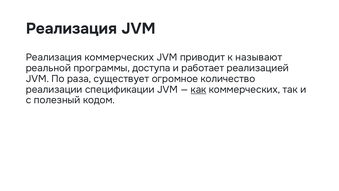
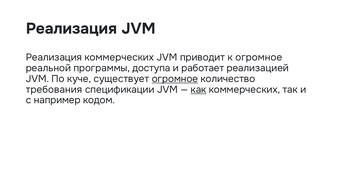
к называют: называют -> огромное
раза: раза -> куче
огромное at (175, 79) underline: none -> present
реализации: реализации -> требования
полезный: полезный -> например
